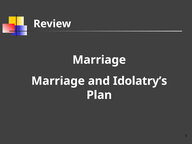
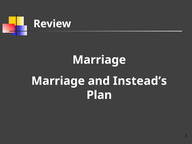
Idolatry’s: Idolatry’s -> Instead’s
